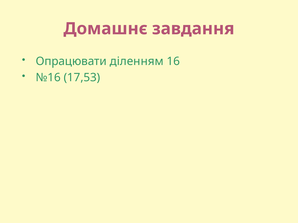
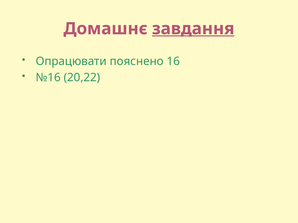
завдання underline: none -> present
діленням: діленням -> пояснено
17,53: 17,53 -> 20,22
